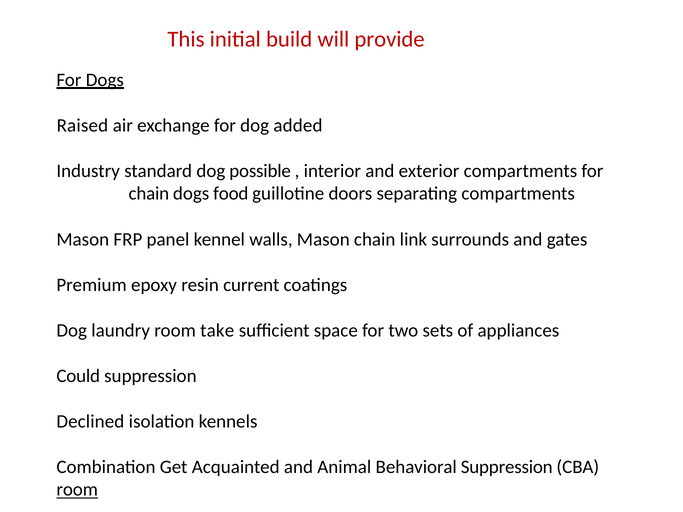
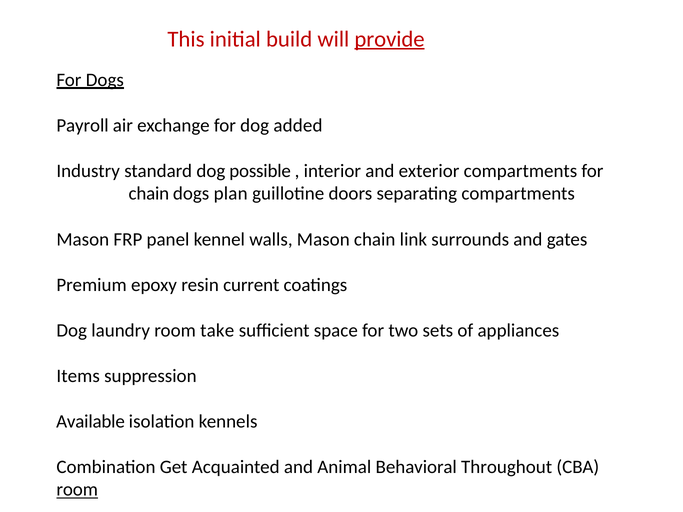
provide underline: none -> present
Raised: Raised -> Payroll
food: food -> plan
Could: Could -> Items
Declined: Declined -> Available
Behavioral Suppression: Suppression -> Throughout
